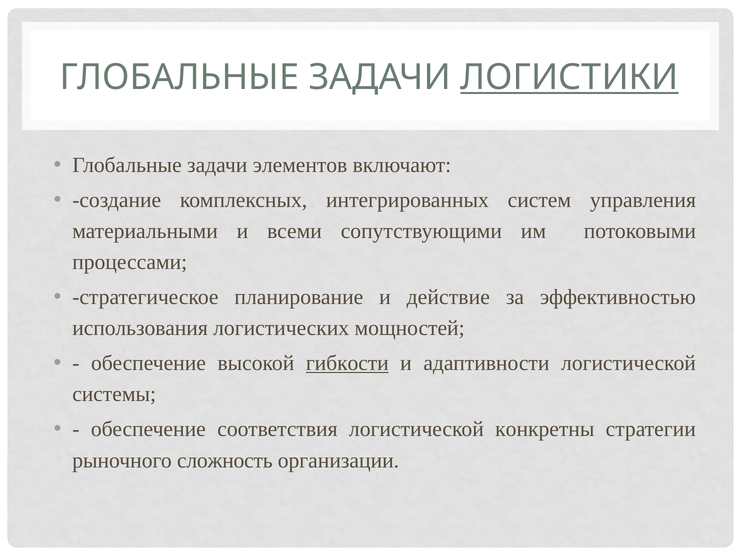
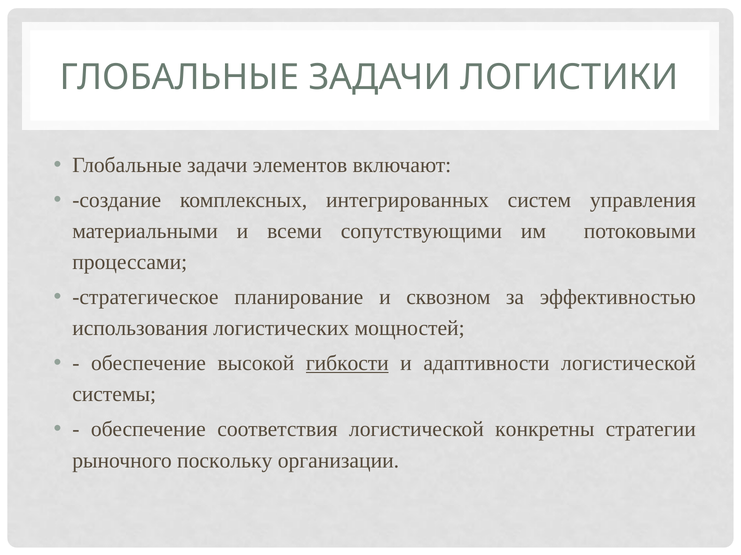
ЛОГИСТИКИ underline: present -> none
действие: действие -> сквозном
сложность: сложность -> поскольку
